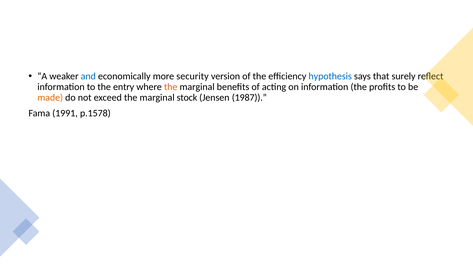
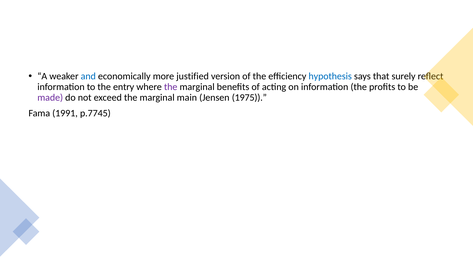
security: security -> justified
the at (171, 87) colour: orange -> purple
made colour: orange -> purple
stock: stock -> main
1987: 1987 -> 1975
p.1578: p.1578 -> p.7745
